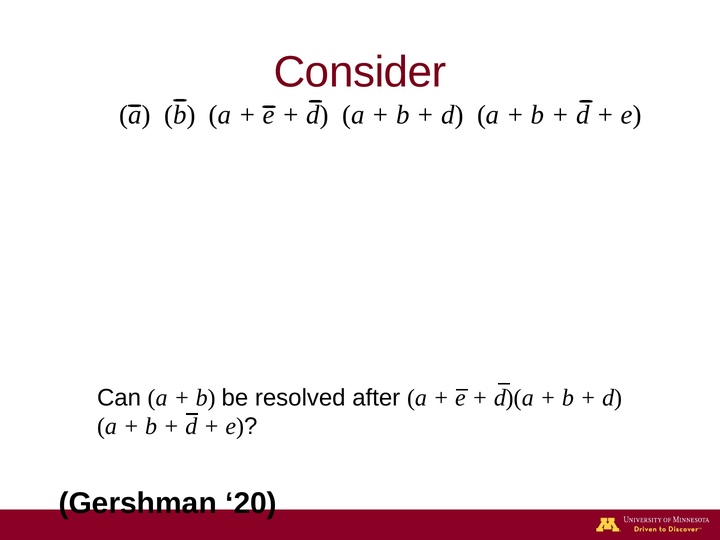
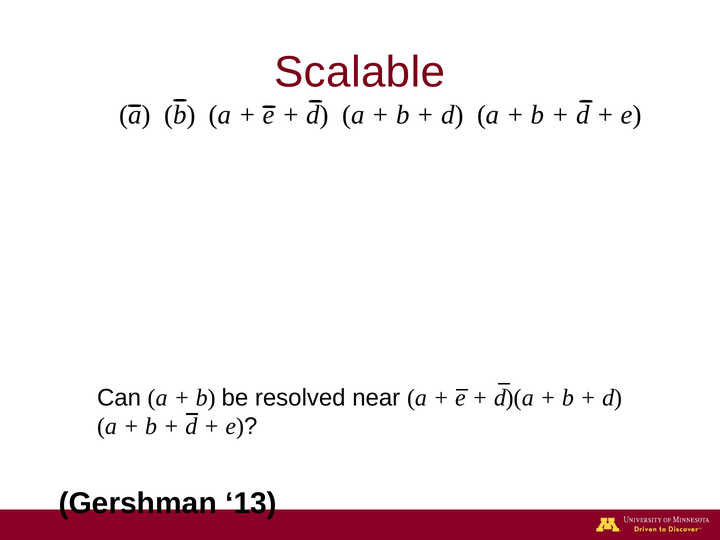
Consider: Consider -> Scalable
after: after -> near
20: 20 -> 13
